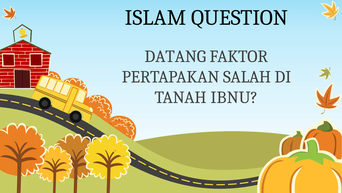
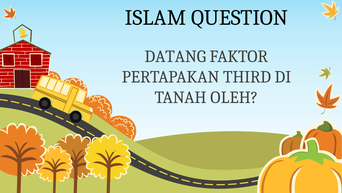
SALAH: SALAH -> THIRD
IBNU: IBNU -> OLEH
